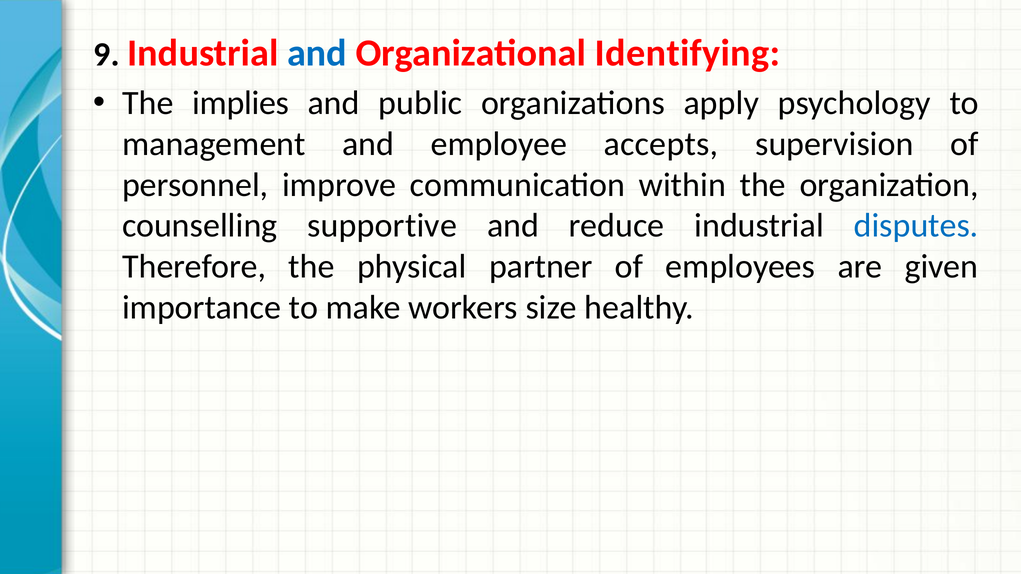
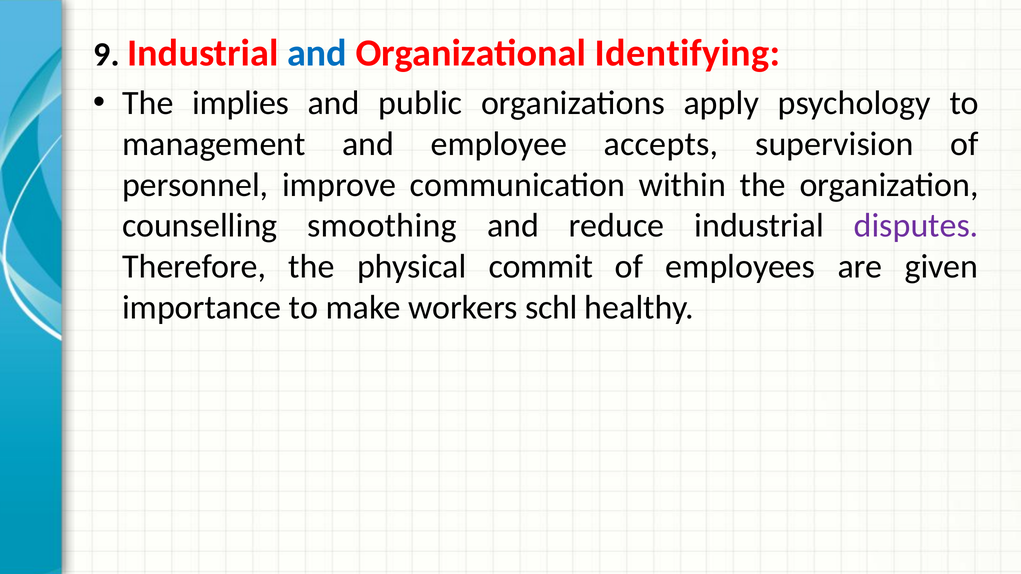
supportive: supportive -> smoothing
disputes colour: blue -> purple
partner: partner -> commit
size: size -> schl
